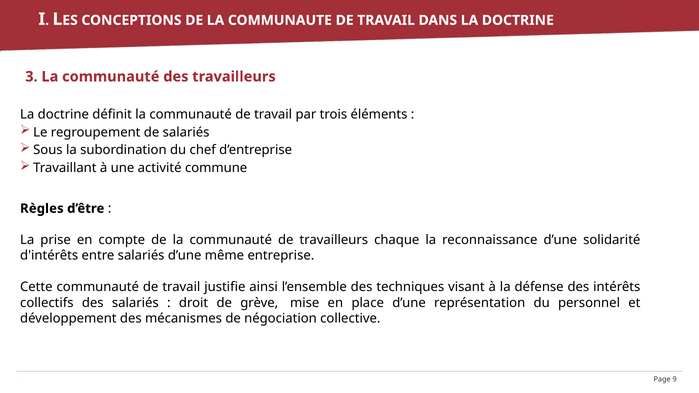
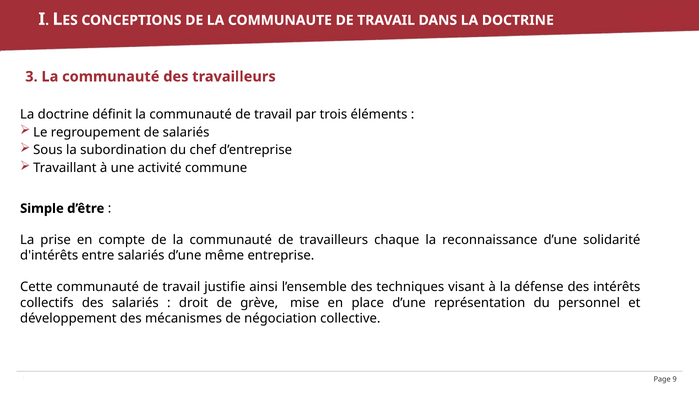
Règles: Règles -> Simple
